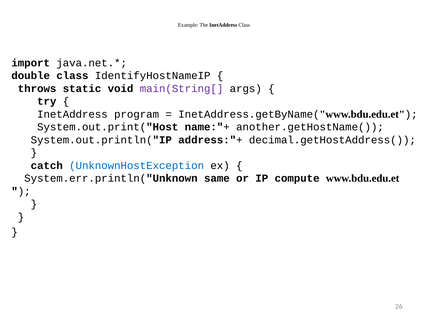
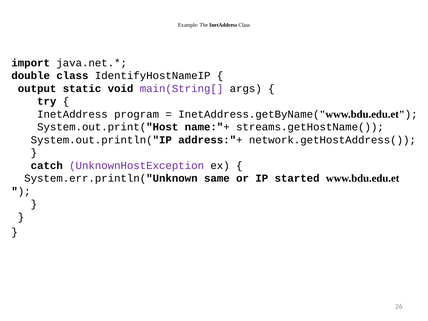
throws: throws -> output
another.getHostName(: another.getHostName( -> streams.getHostName(
decimal.getHostAddress(: decimal.getHostAddress( -> network.getHostAddress(
UnknownHostException colour: blue -> purple
compute: compute -> started
